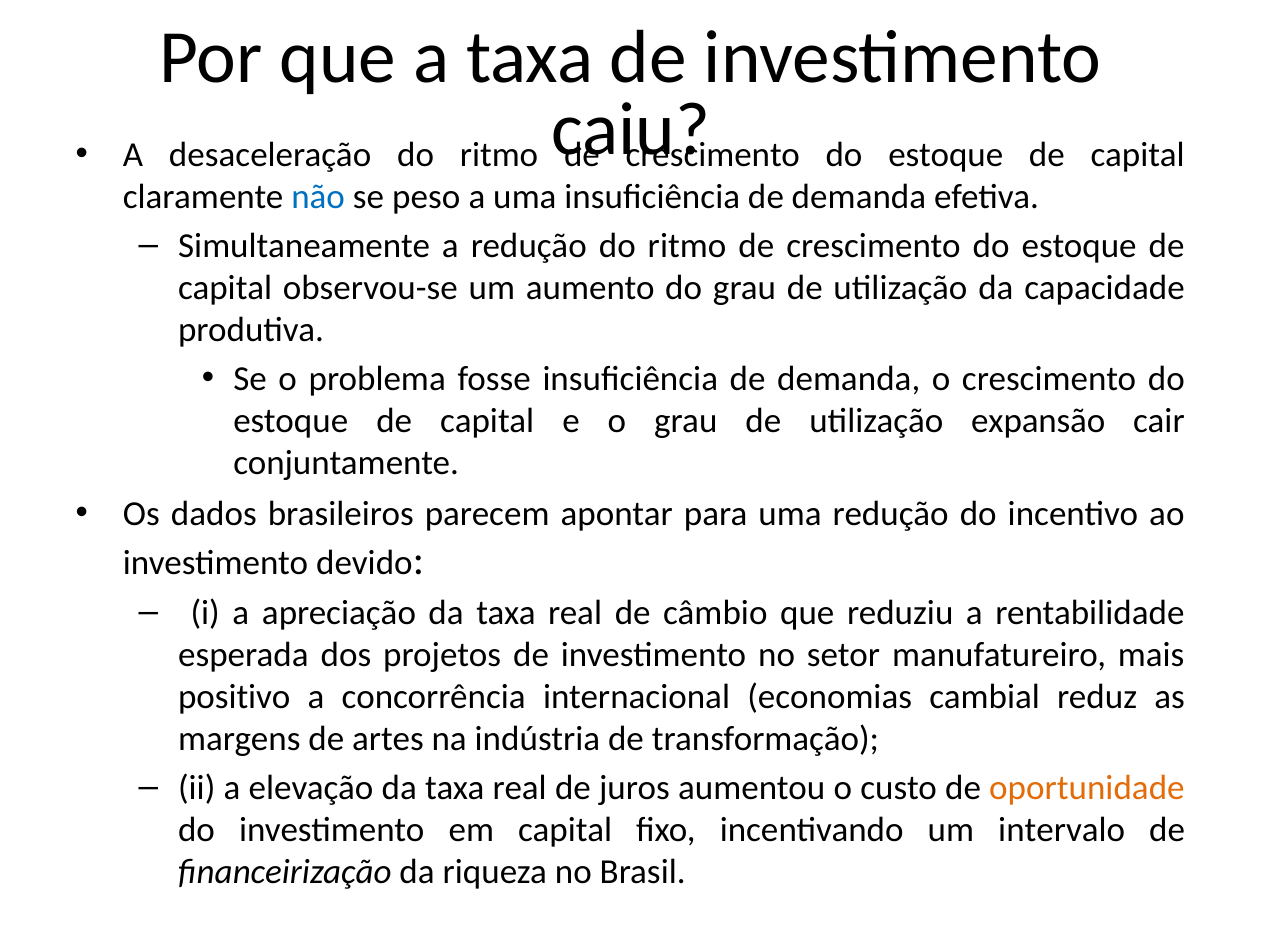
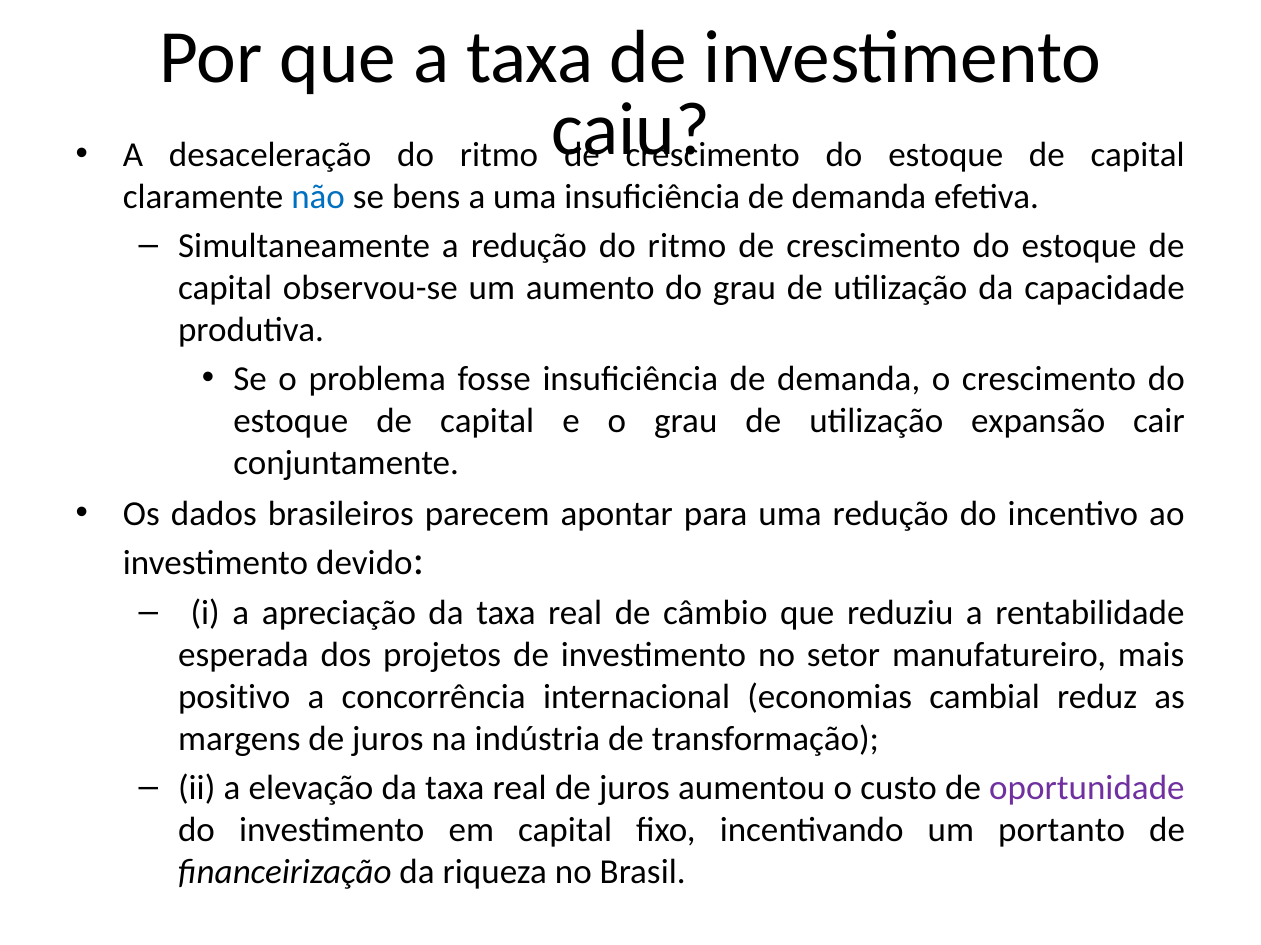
peso: peso -> bens
margens de artes: artes -> juros
oportunidade colour: orange -> purple
intervalo: intervalo -> portanto
